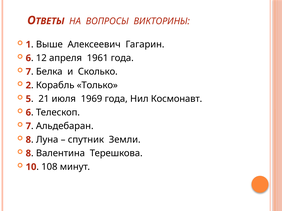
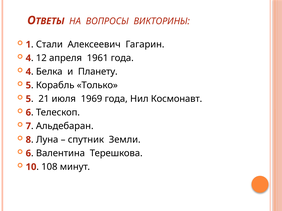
Выше: Выше -> Стали
6 at (28, 58): 6 -> 4
7 at (28, 72): 7 -> 4
Сколько: Сколько -> Планету
2 at (28, 85): 2 -> 5
8 at (28, 154): 8 -> 6
